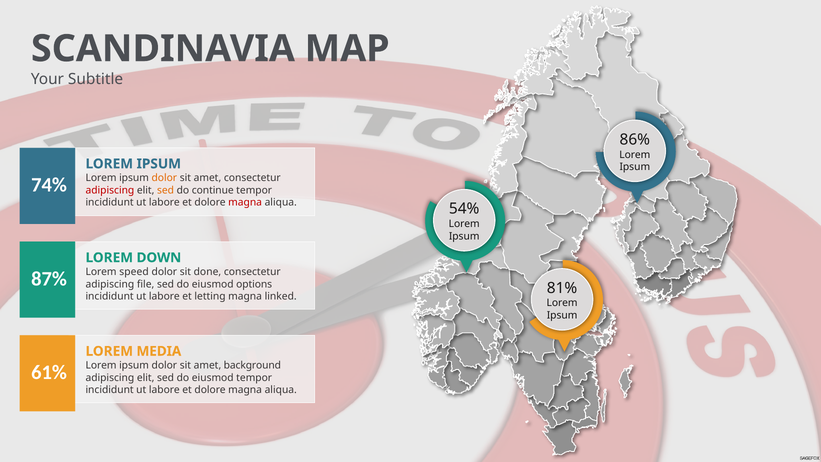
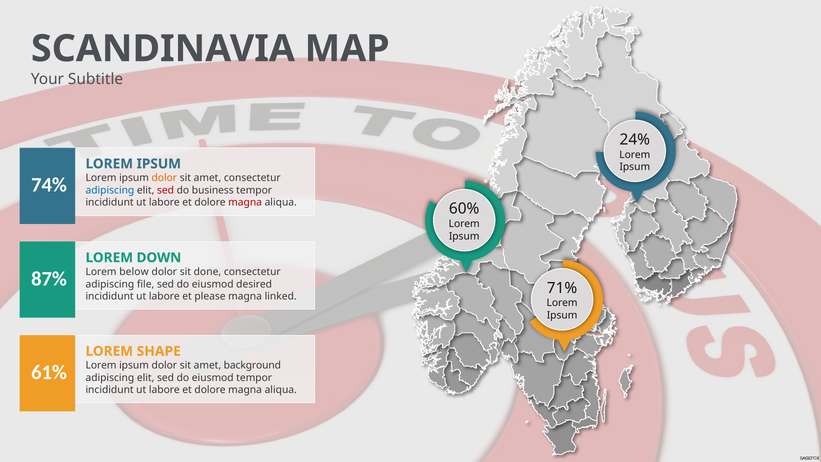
86%: 86% -> 24%
adipiscing at (110, 190) colour: red -> blue
sed at (166, 190) colour: orange -> red
continue: continue -> business
54%: 54% -> 60%
speed: speed -> below
options: options -> desired
81%: 81% -> 71%
letting: letting -> please
MEDIA: MEDIA -> SHAPE
